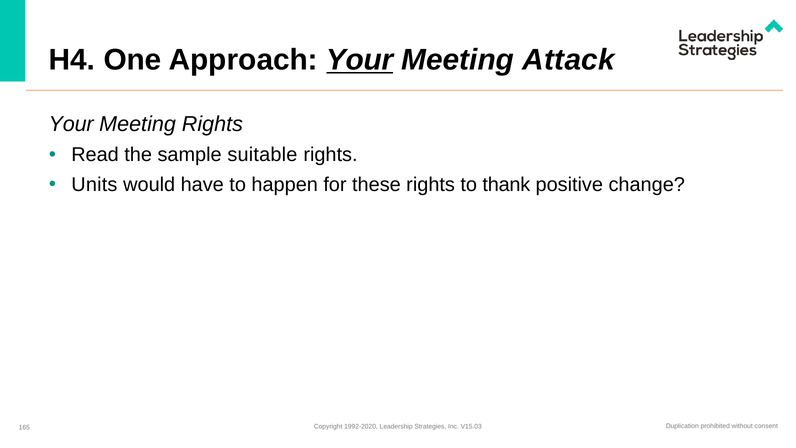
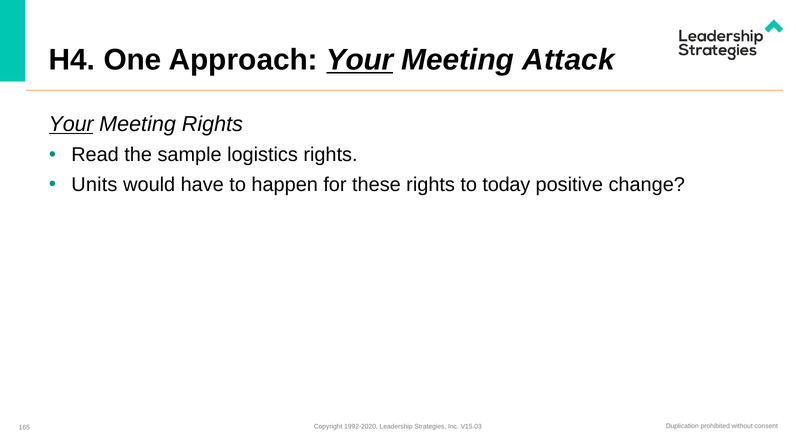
Your at (71, 124) underline: none -> present
suitable: suitable -> logistics
thank: thank -> today
